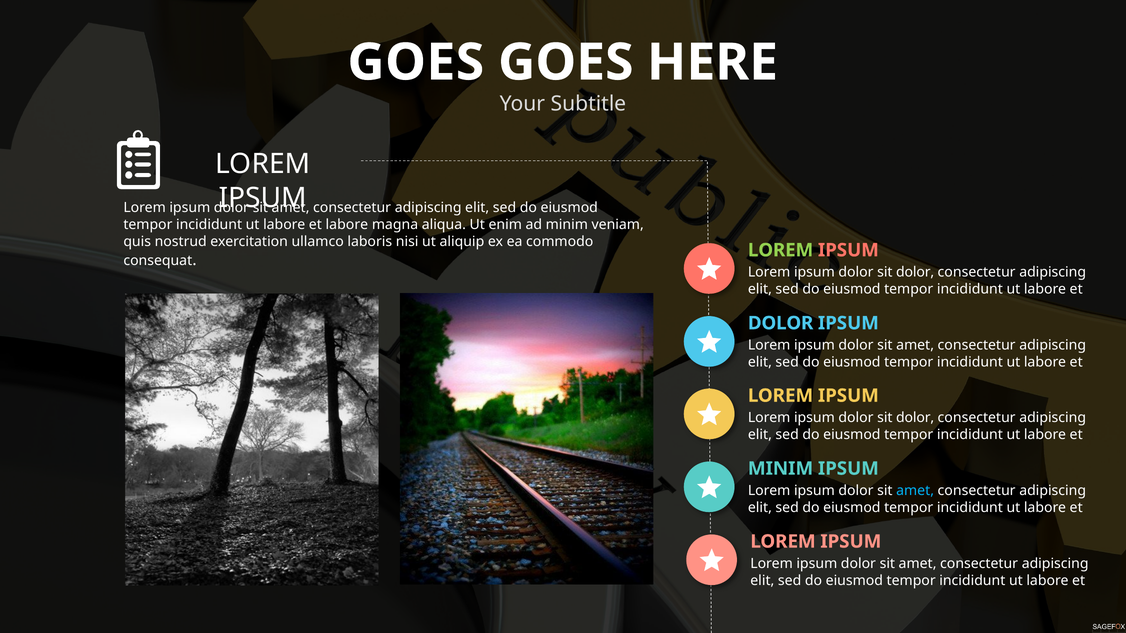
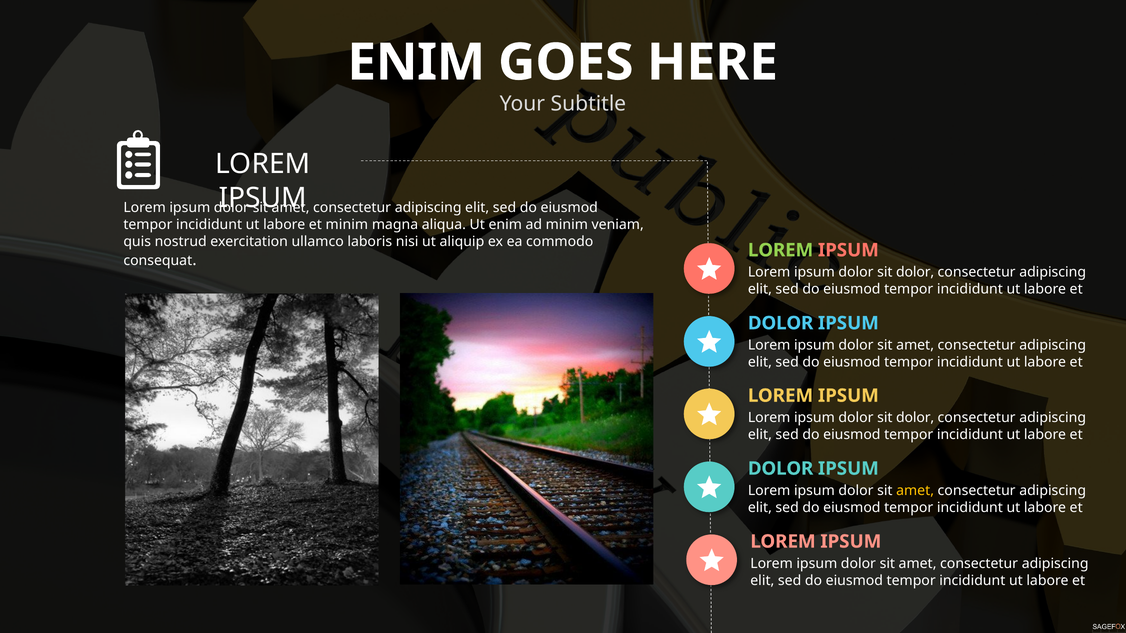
GOES at (416, 63): GOES -> ENIM
et labore: labore -> minim
MINIM at (781, 469): MINIM -> DOLOR
amet at (915, 491) colour: light blue -> yellow
